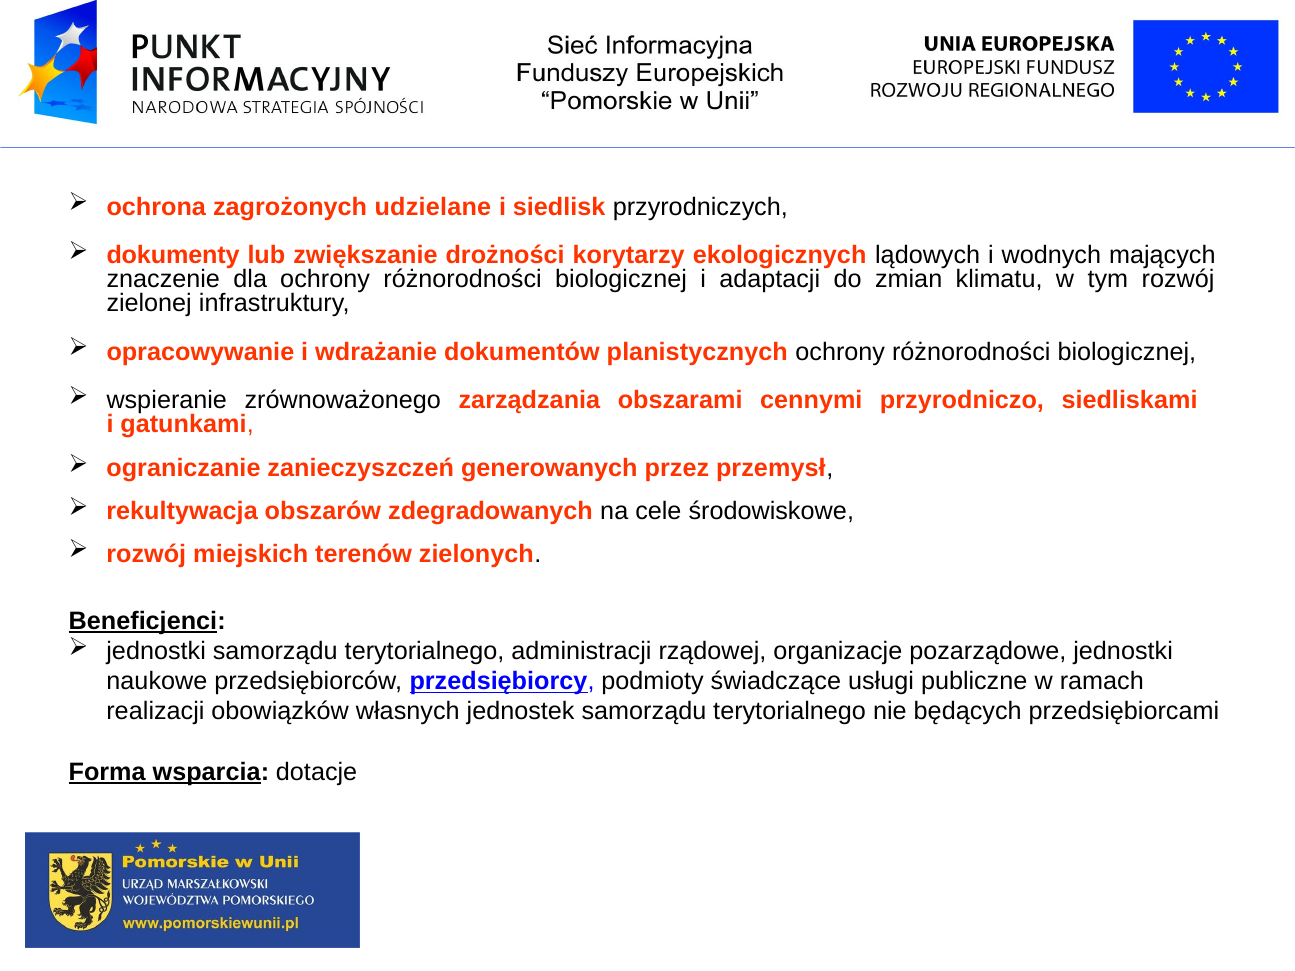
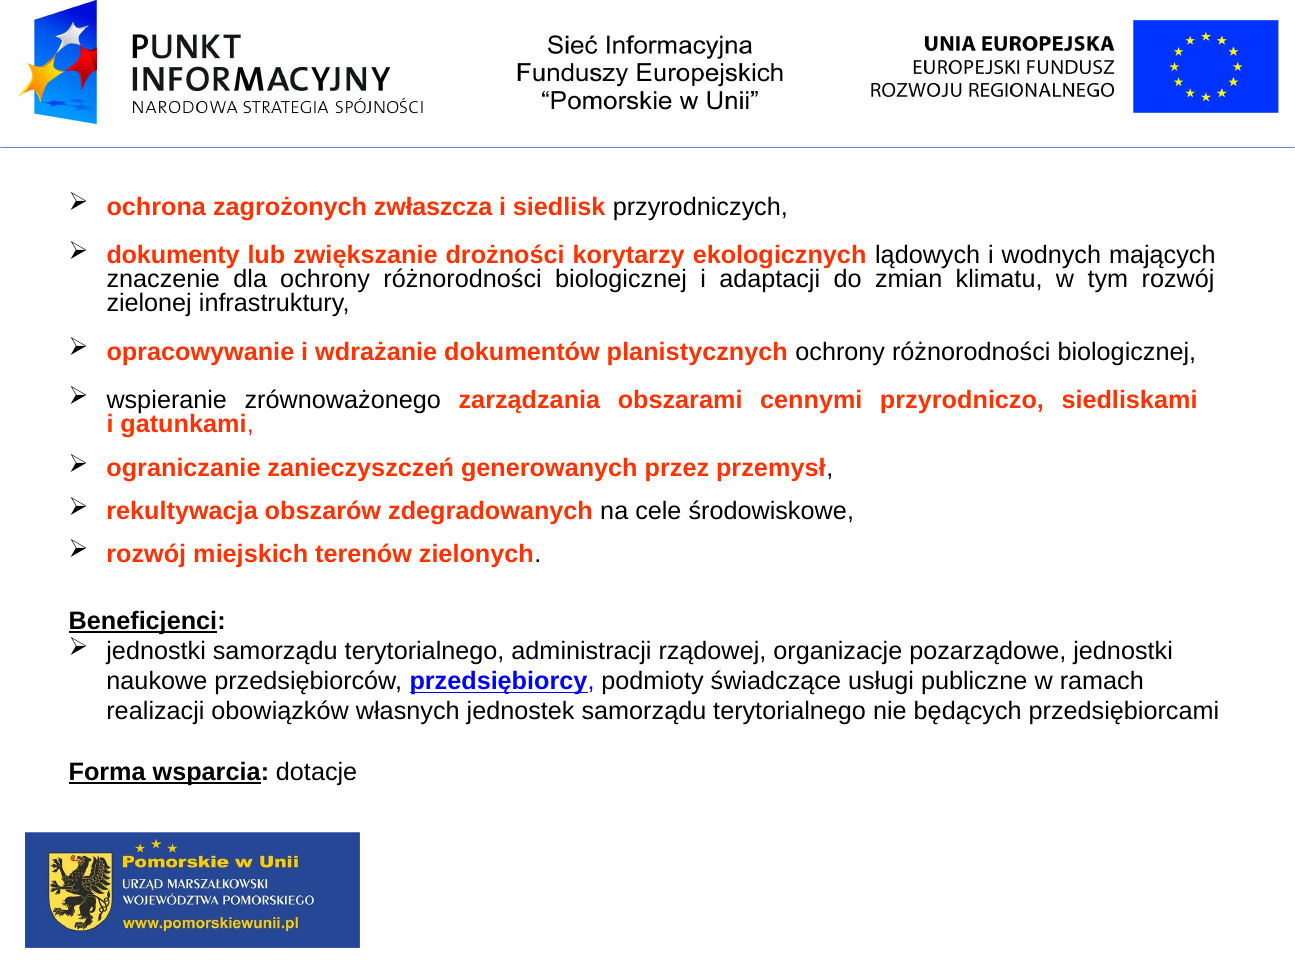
udzielane: udzielane -> zwłaszcza
